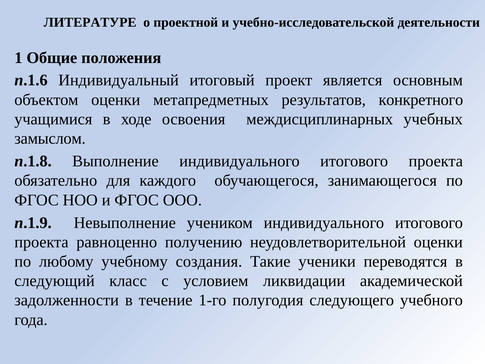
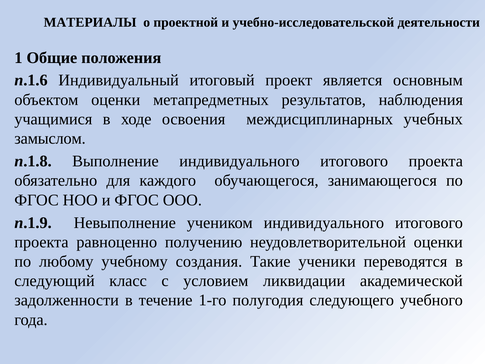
ЛИТЕРАТУРЕ: ЛИТЕРАТУРЕ -> МАТЕРИАЛЫ
конкретного: конкретного -> наблюдения
